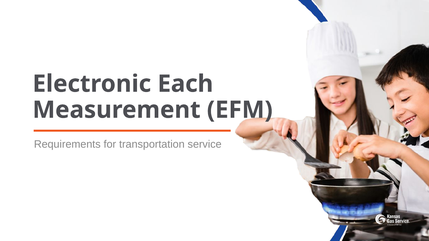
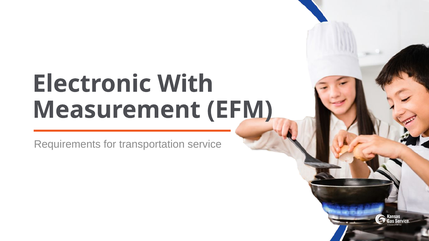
Each: Each -> With
